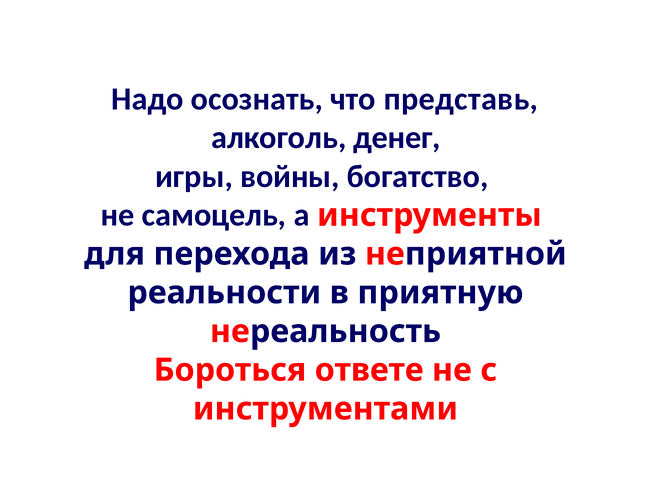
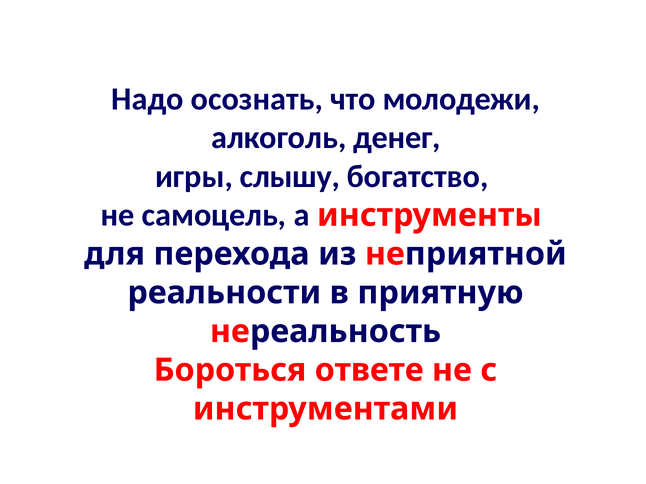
представь: представь -> молодежи
войны: войны -> слышу
